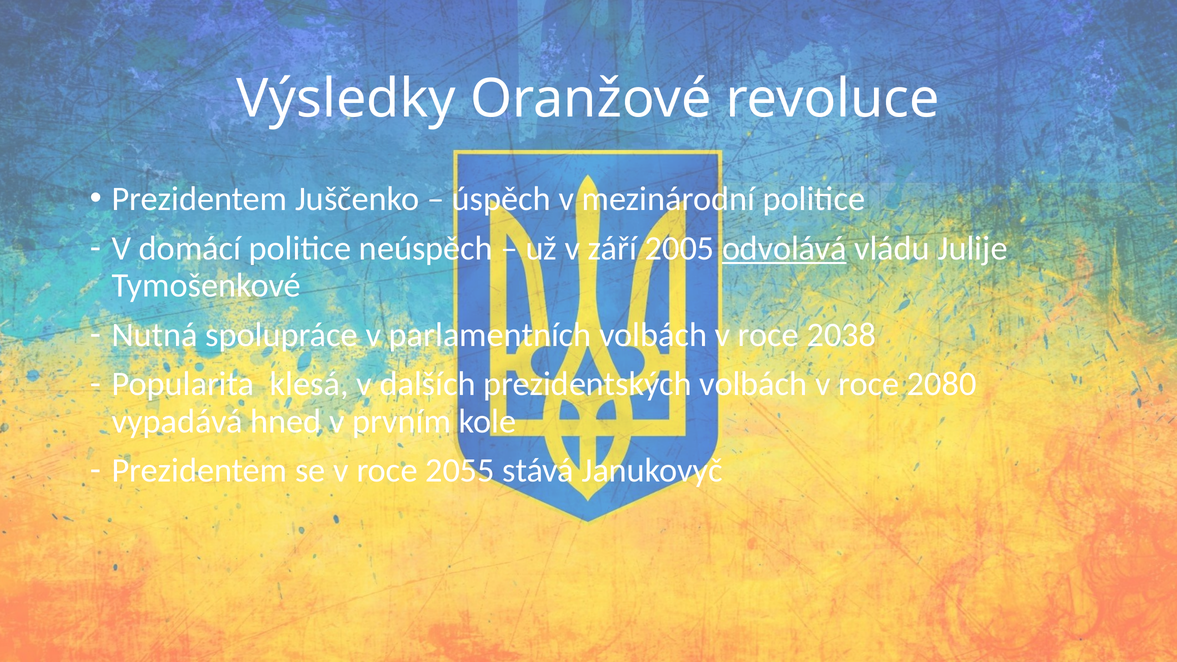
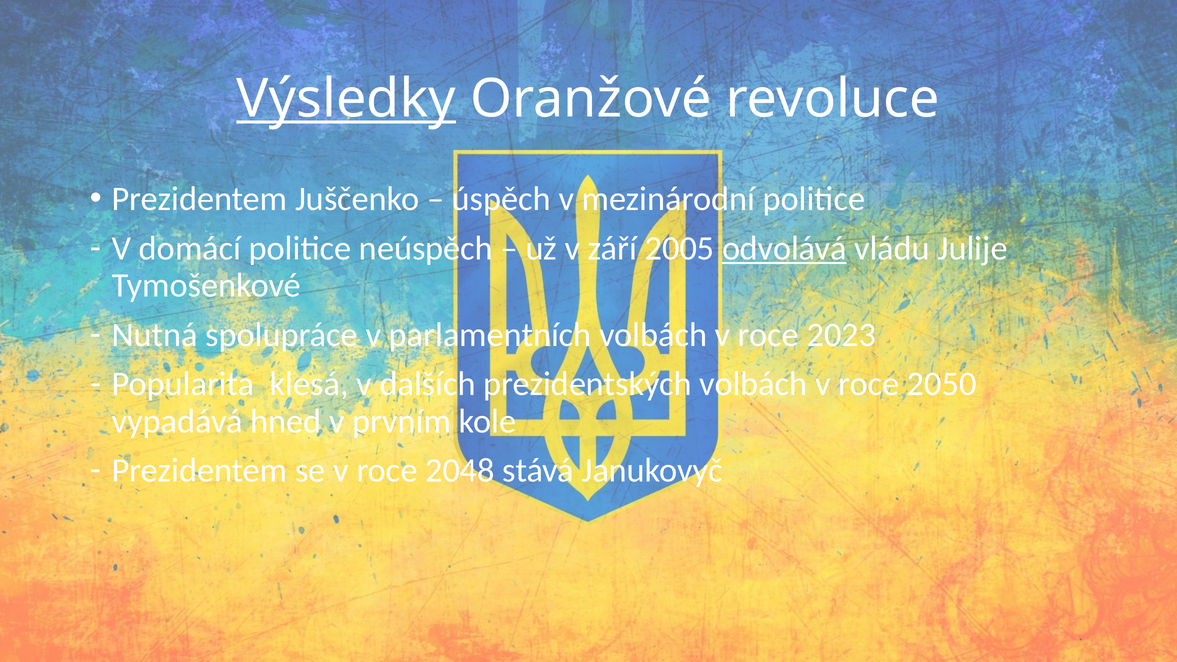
Výsledky underline: none -> present
2038: 2038 -> 2023
2080: 2080 -> 2050
2055: 2055 -> 2048
